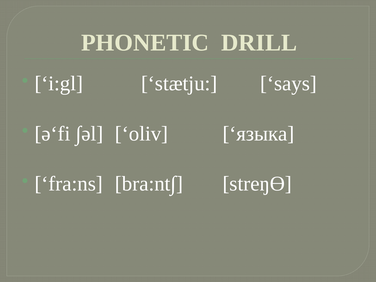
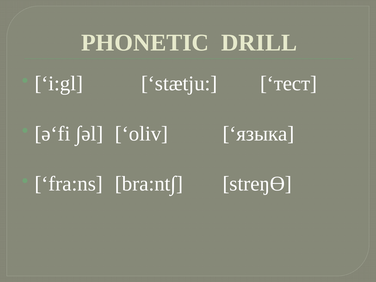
says: says -> тест
